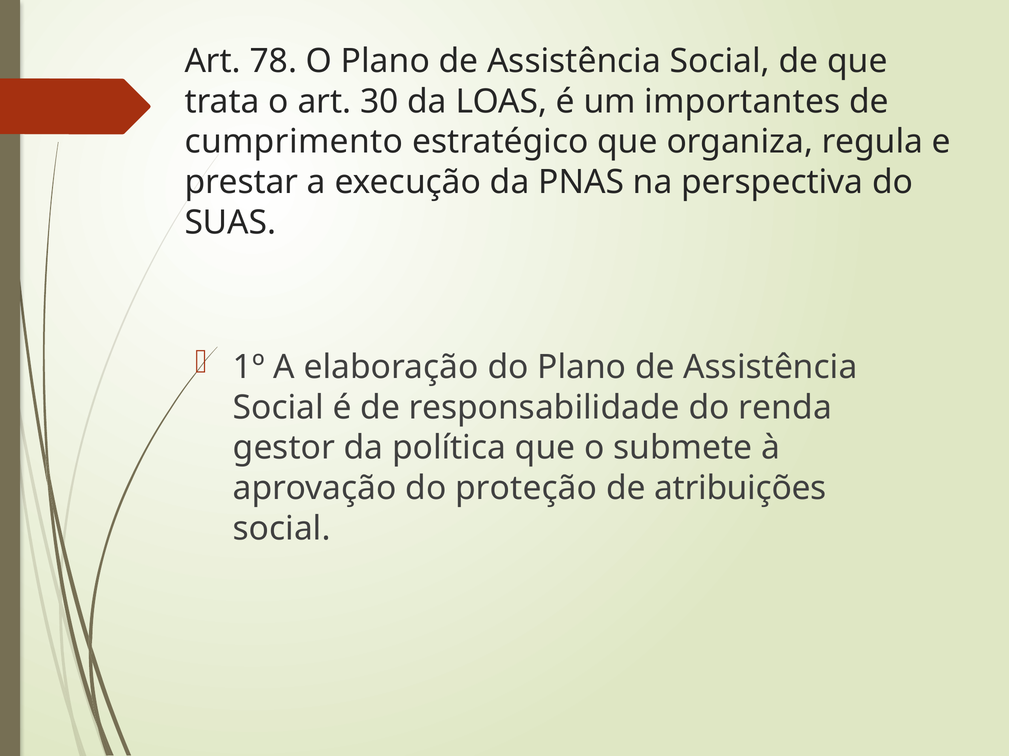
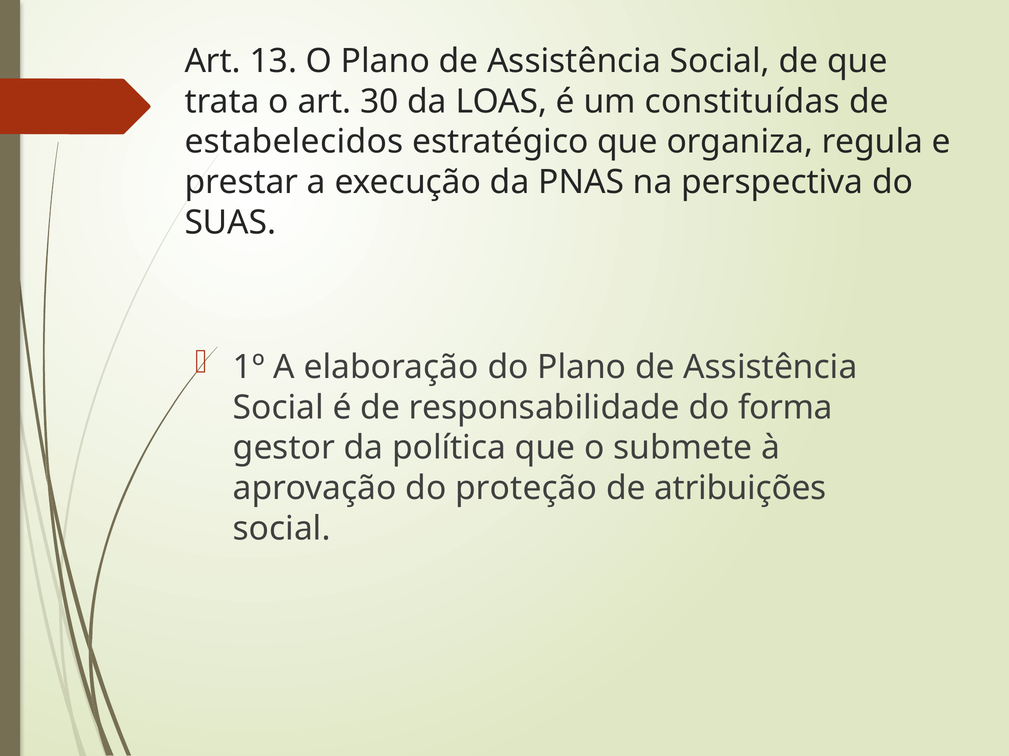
78: 78 -> 13
importantes: importantes -> constituídas
cumprimento: cumprimento -> estabelecidos
renda: renda -> forma
